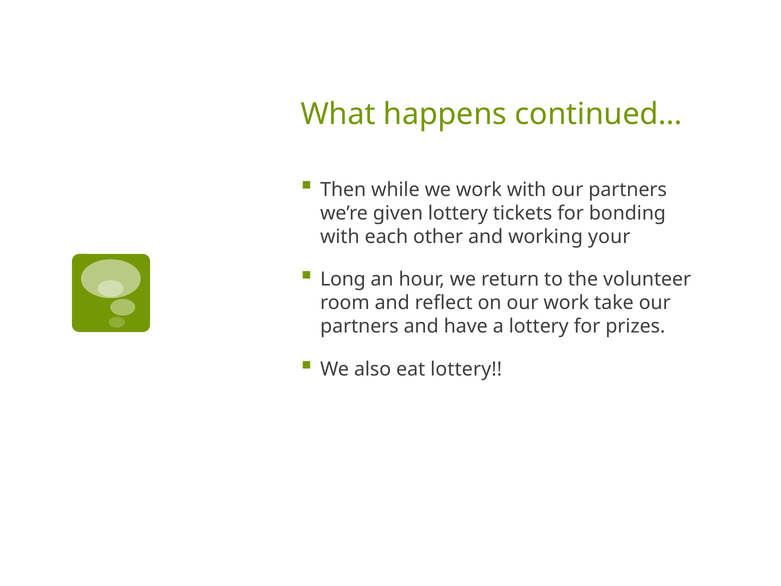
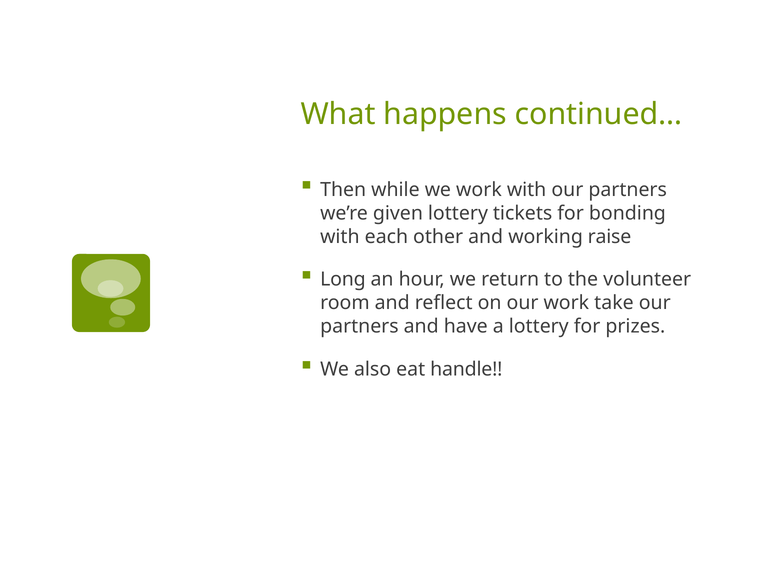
your: your -> raise
eat lottery: lottery -> handle
